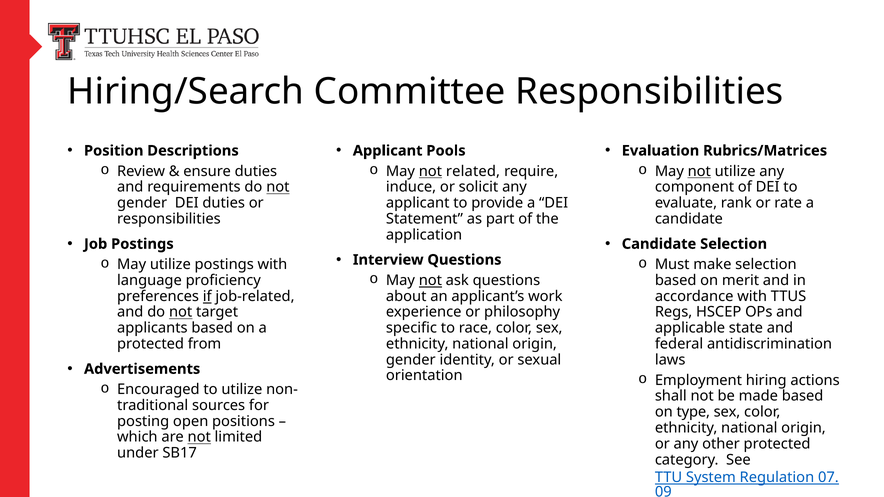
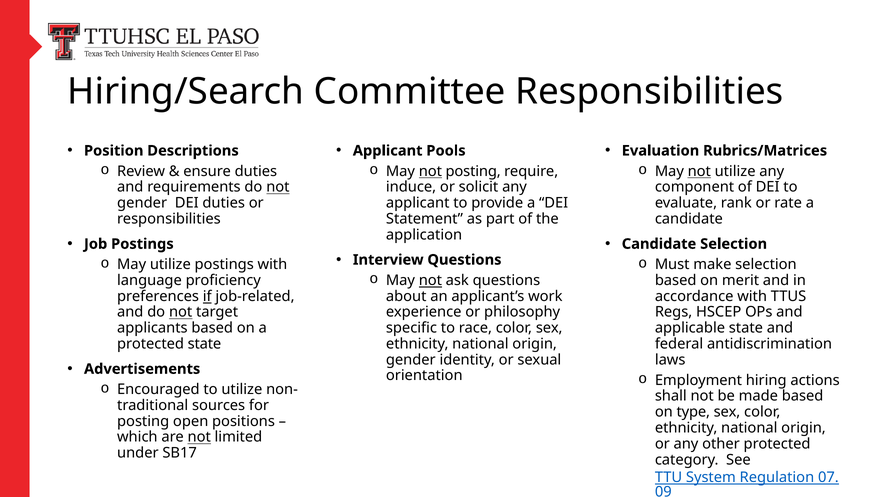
not related: related -> posting
protected from: from -> state
